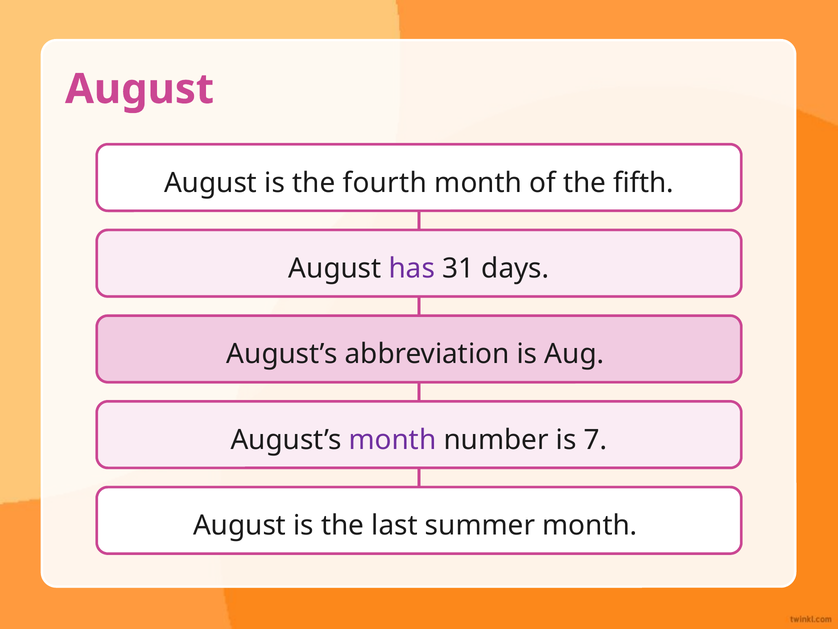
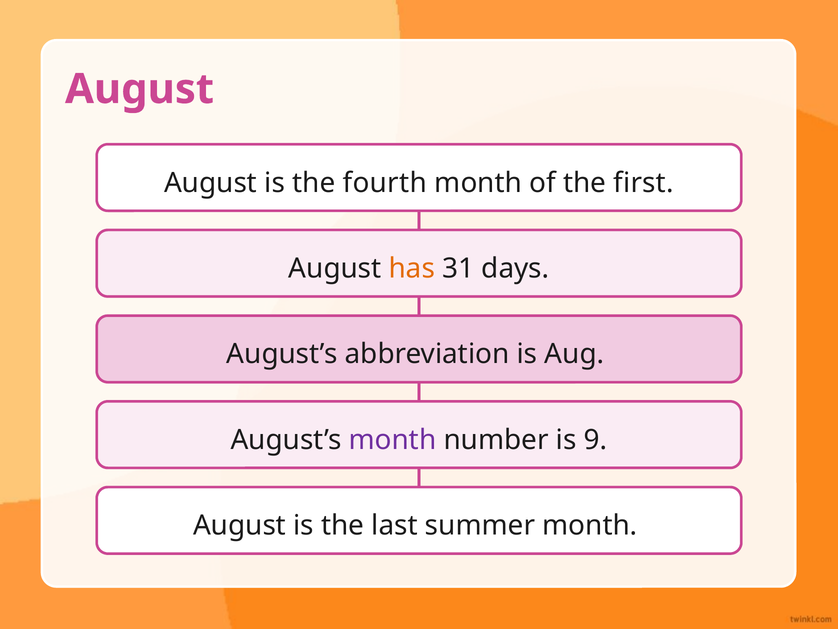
fifth: fifth -> first
has colour: purple -> orange
7: 7 -> 9
